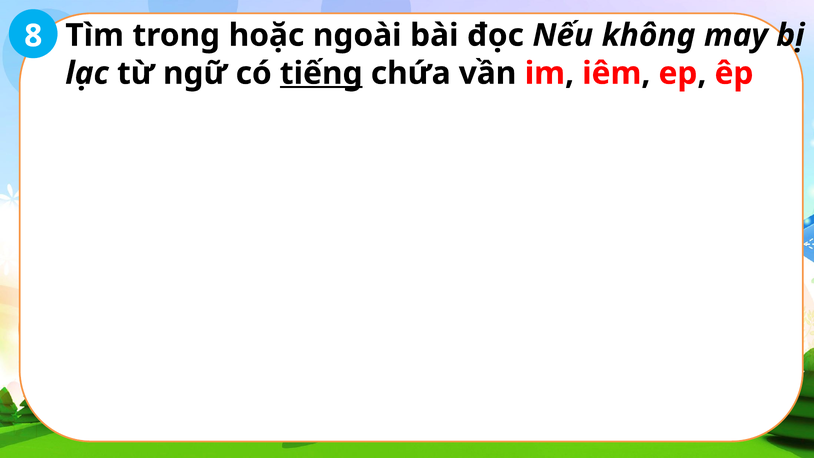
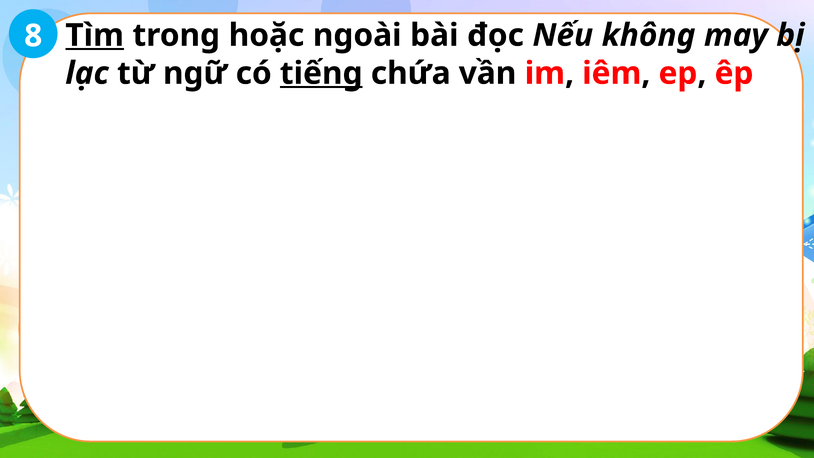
Tìm underline: none -> present
